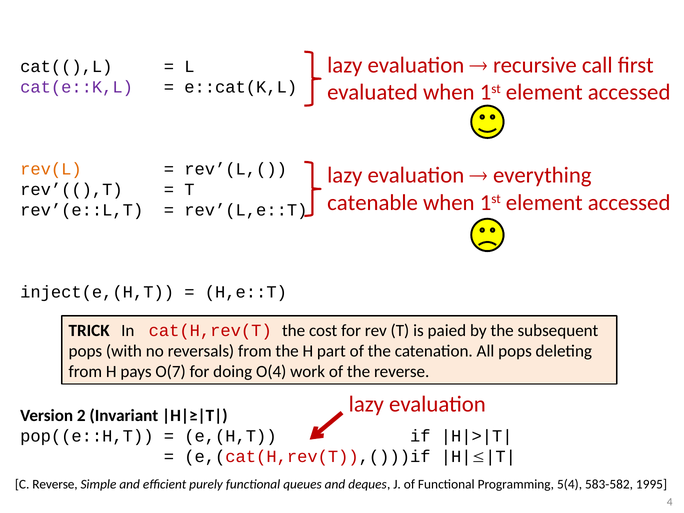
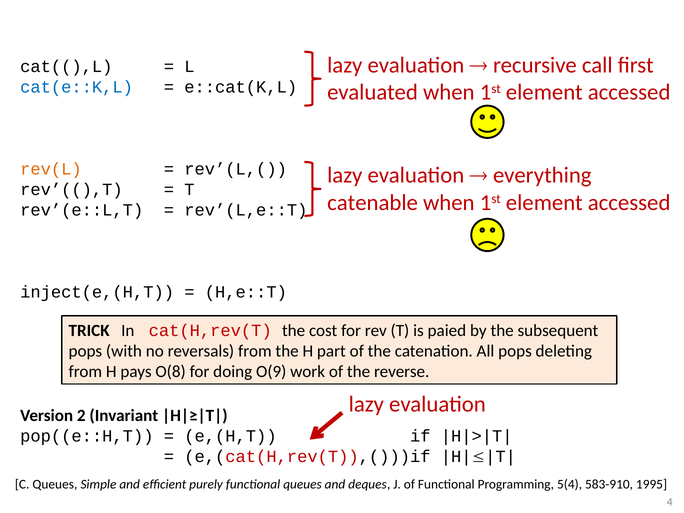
cat(e::K,L colour: purple -> blue
O(7: O(7 -> O(8
O(4: O(4 -> O(9
C Reverse: Reverse -> Queues
583-582: 583-582 -> 583-910
